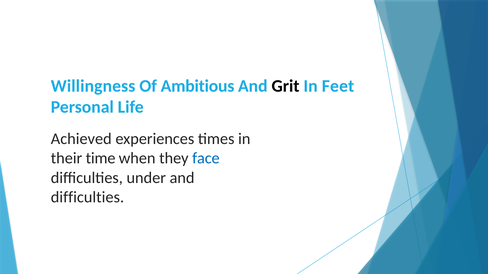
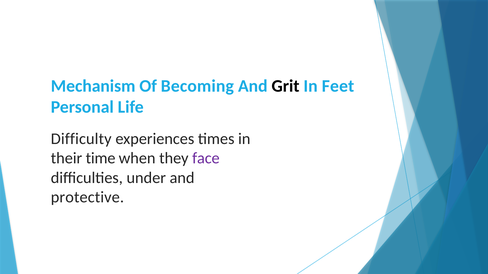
Willingness: Willingness -> Mechanism
Ambitious: Ambitious -> Becoming
Achieved: Achieved -> Difficulty
face colour: blue -> purple
difficulties at (87, 198): difficulties -> protective
